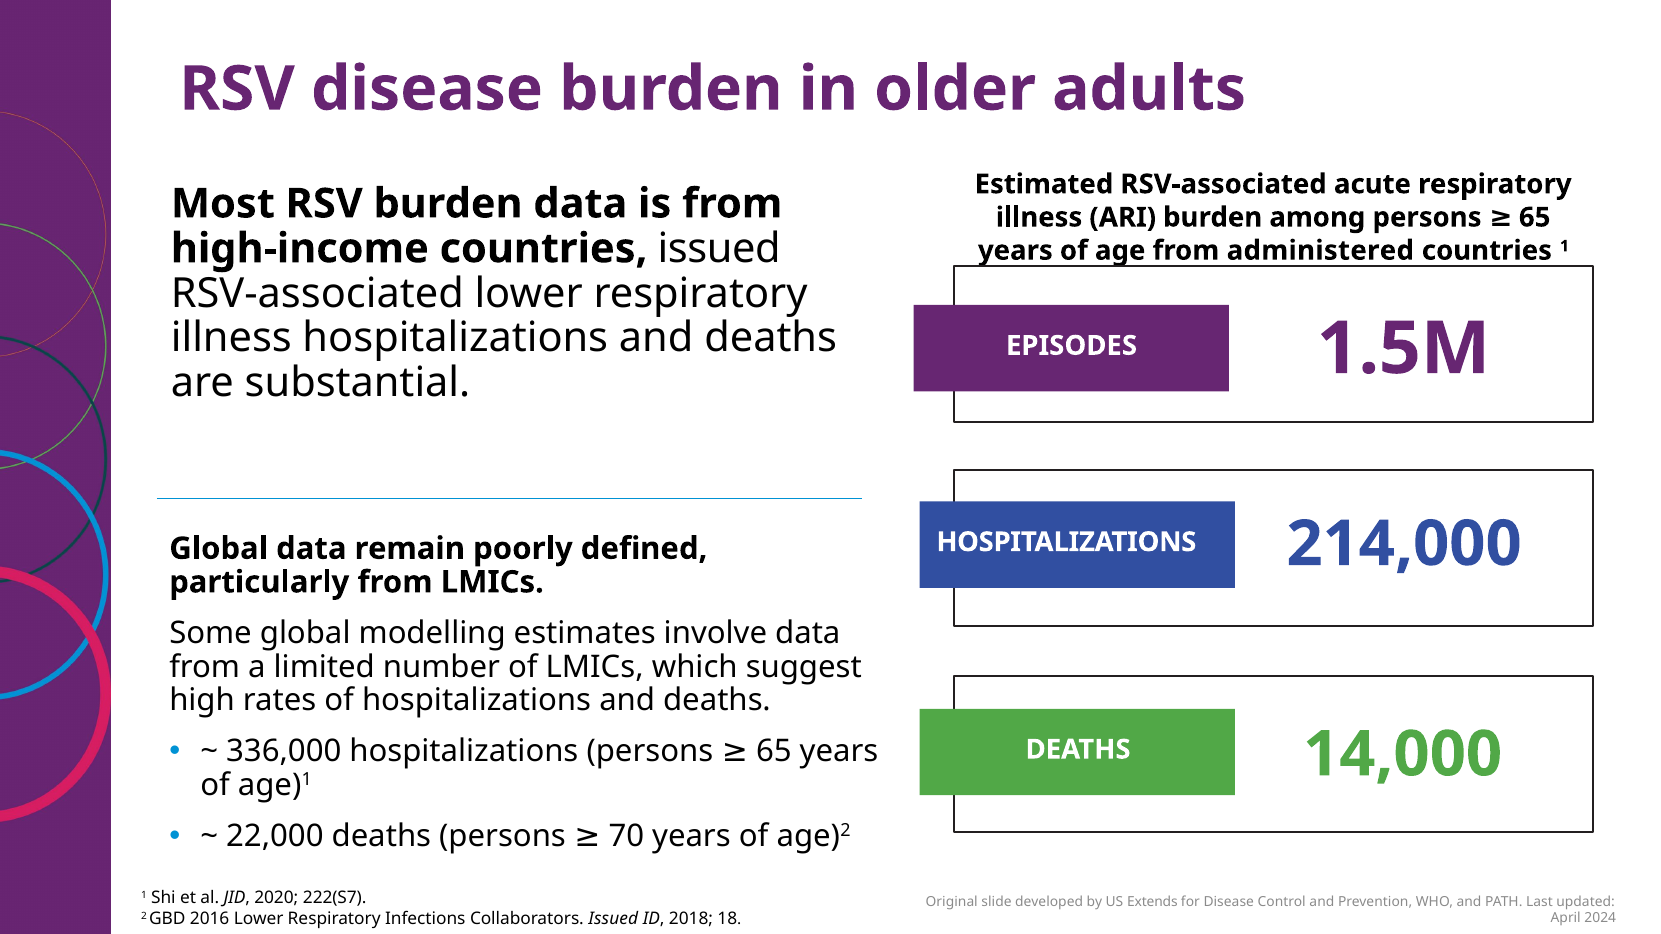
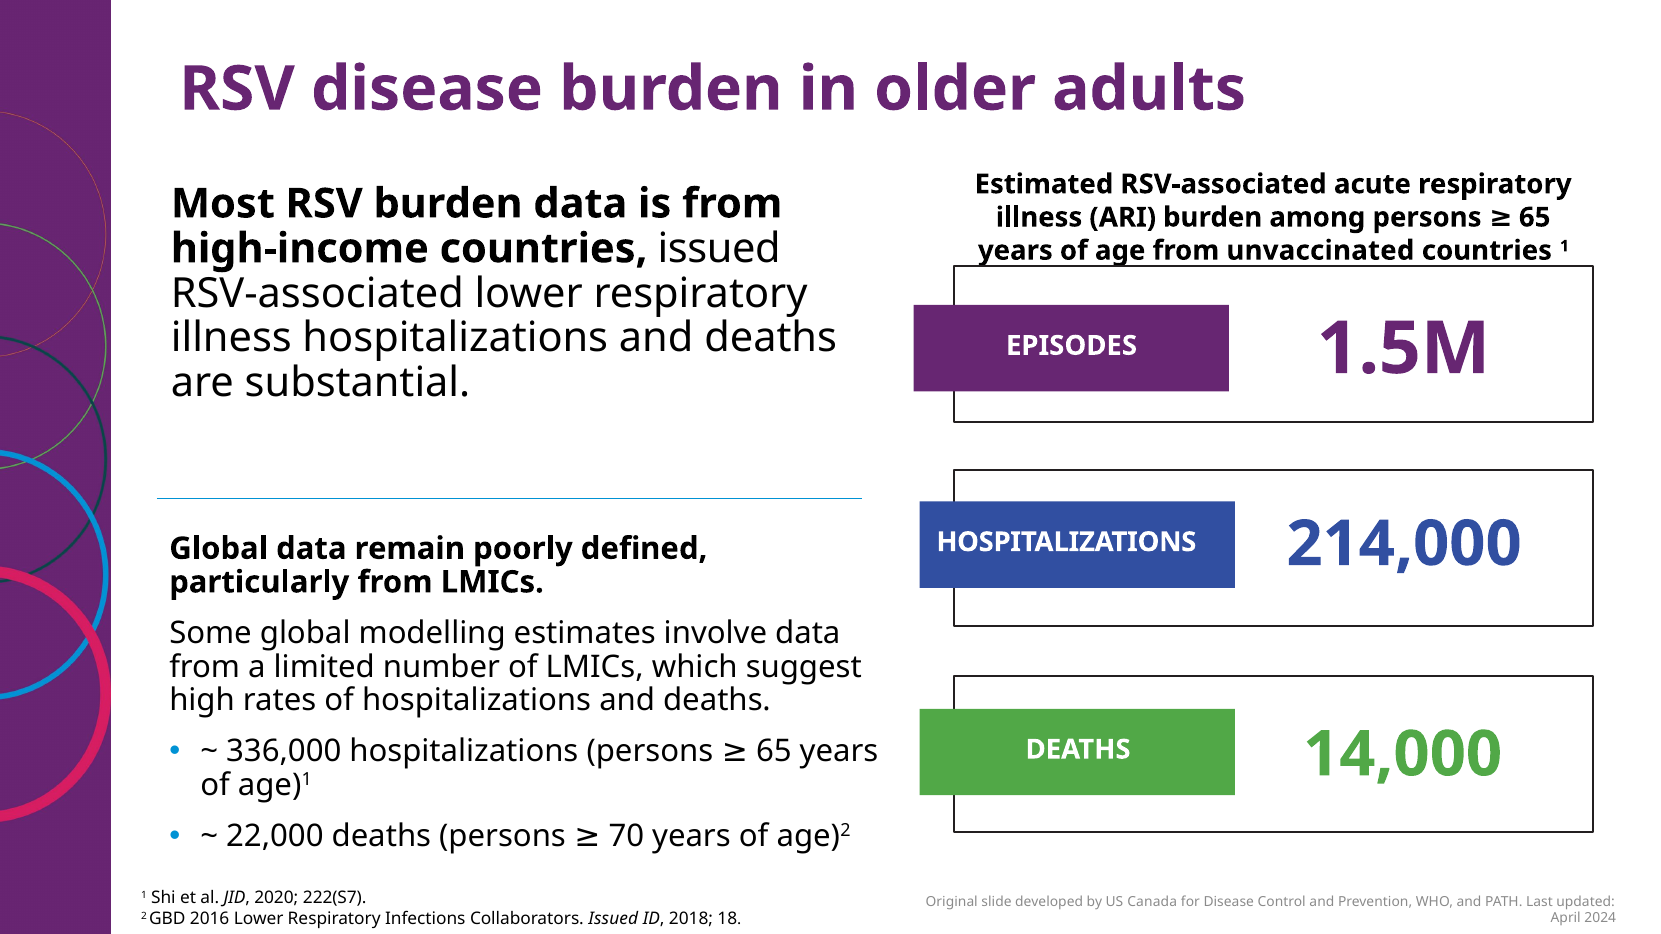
administered: administered -> unvaccinated
Extends: Extends -> Canada
